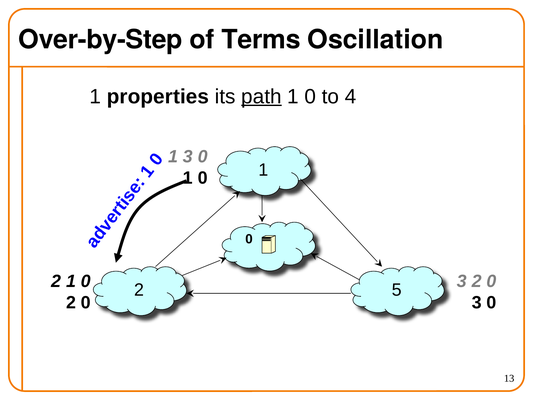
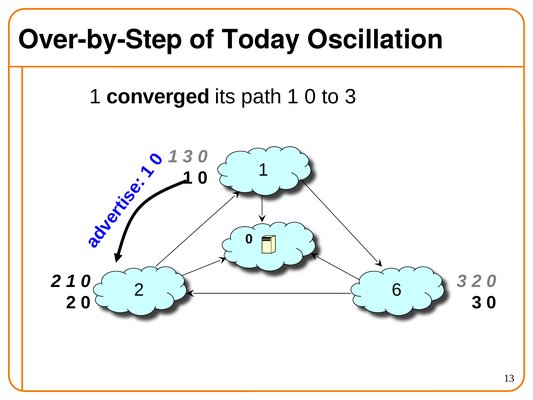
Terms: Terms -> Today
properties: properties -> converged
path underline: present -> none
to 4: 4 -> 3
5: 5 -> 6
